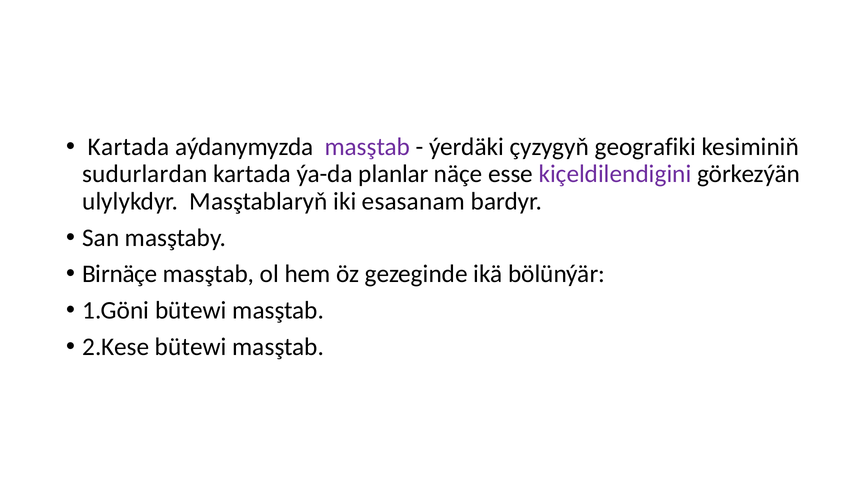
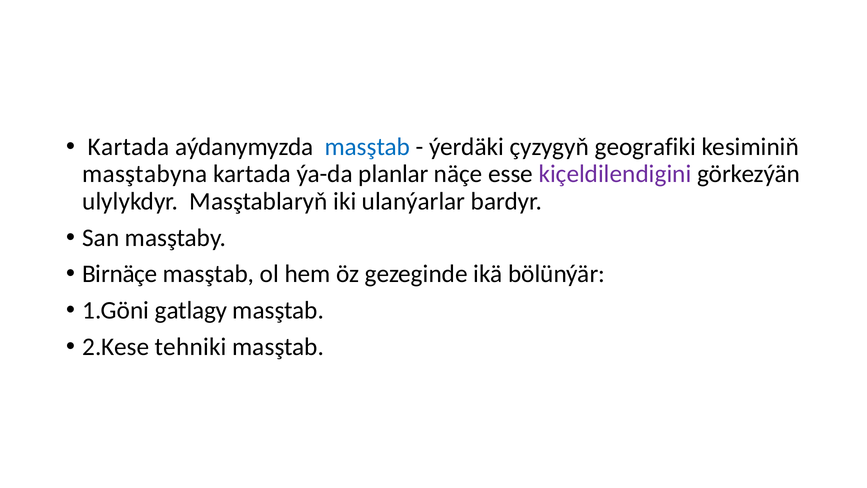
masştab at (368, 147) colour: purple -> blue
sudurlardan: sudurlardan -> masştabyna
esasanam: esasanam -> ulanýarlar
1.Göni bütewi: bütewi -> gatlagy
2.Kese bütewi: bütewi -> tehniki
